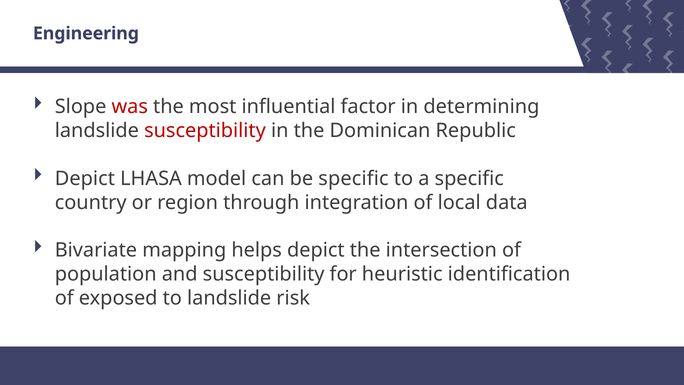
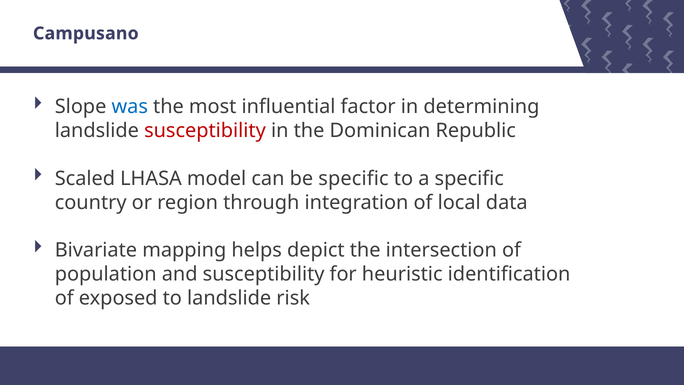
Engineering: Engineering -> Campusano
was colour: red -> blue
Depict at (85, 178): Depict -> Scaled
